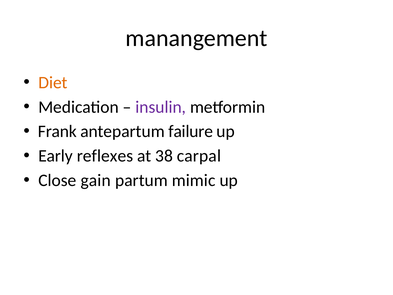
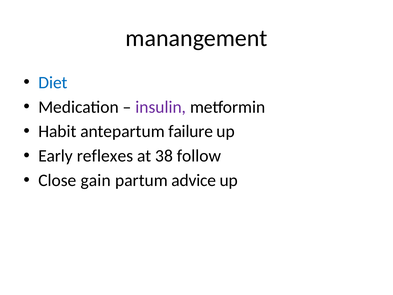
Diet colour: orange -> blue
Frank: Frank -> Habit
carpal: carpal -> follow
mimic: mimic -> advice
